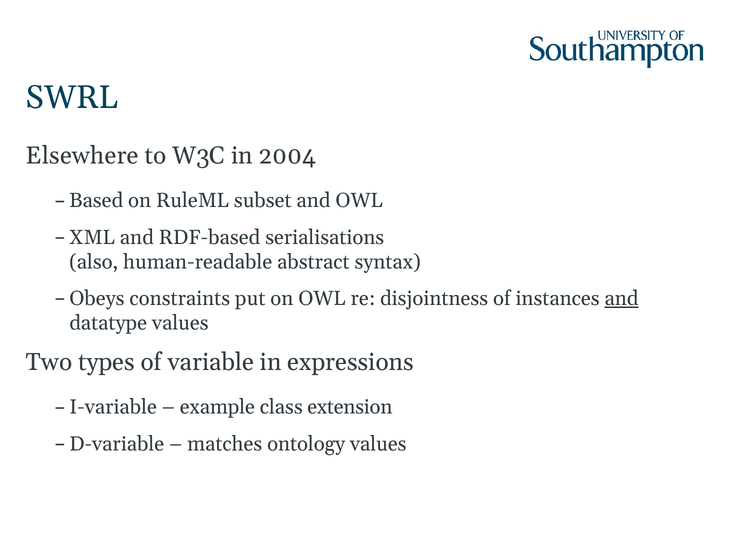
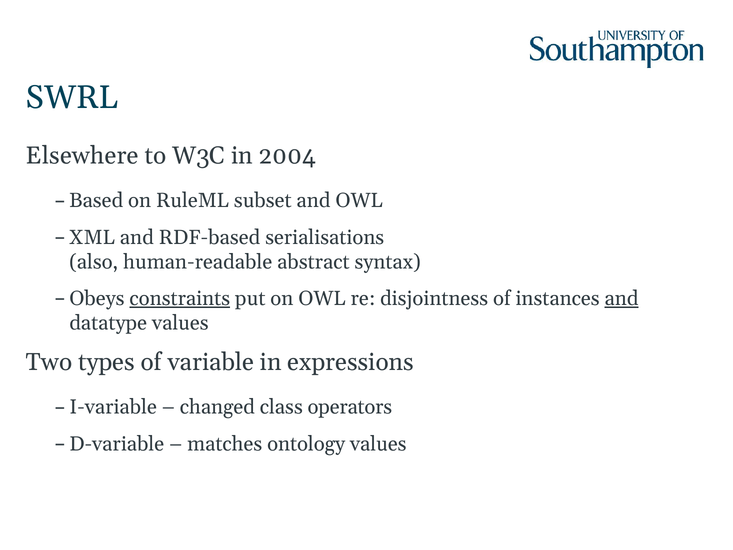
constraints underline: none -> present
example: example -> changed
extension: extension -> operators
